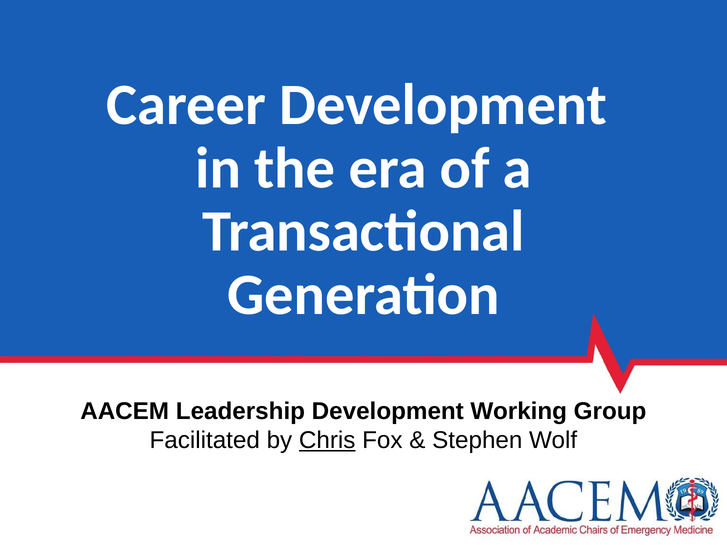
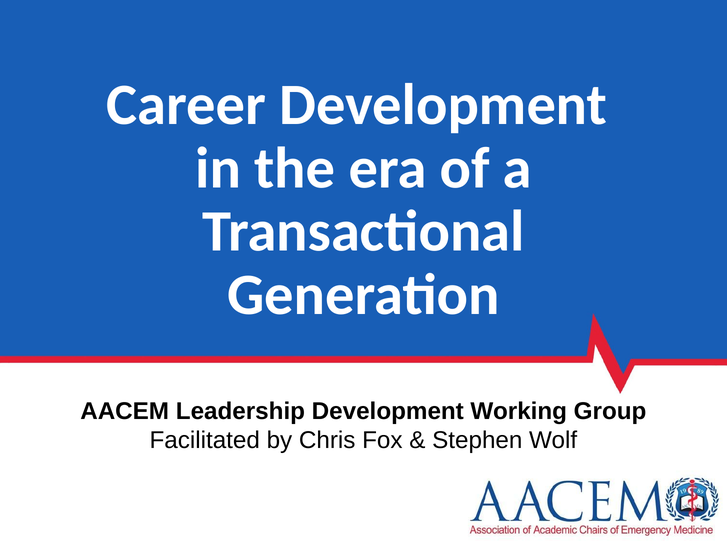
Chris underline: present -> none
